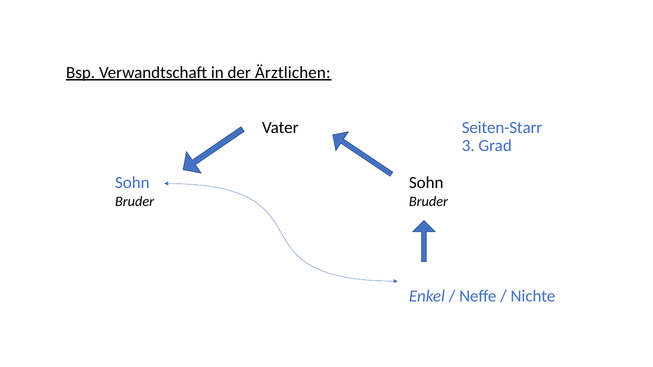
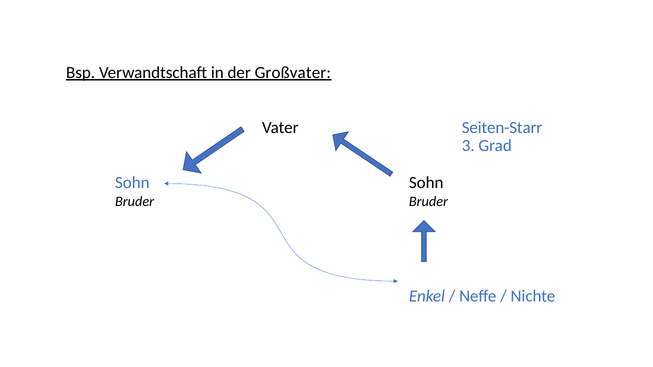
Ärztlichen: Ärztlichen -> Großvater
